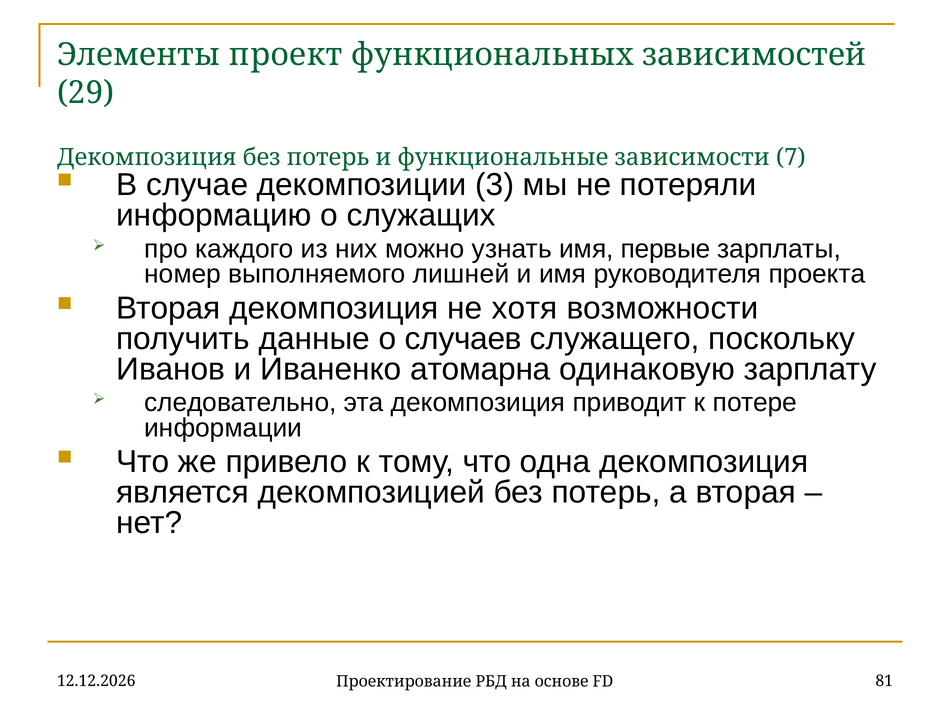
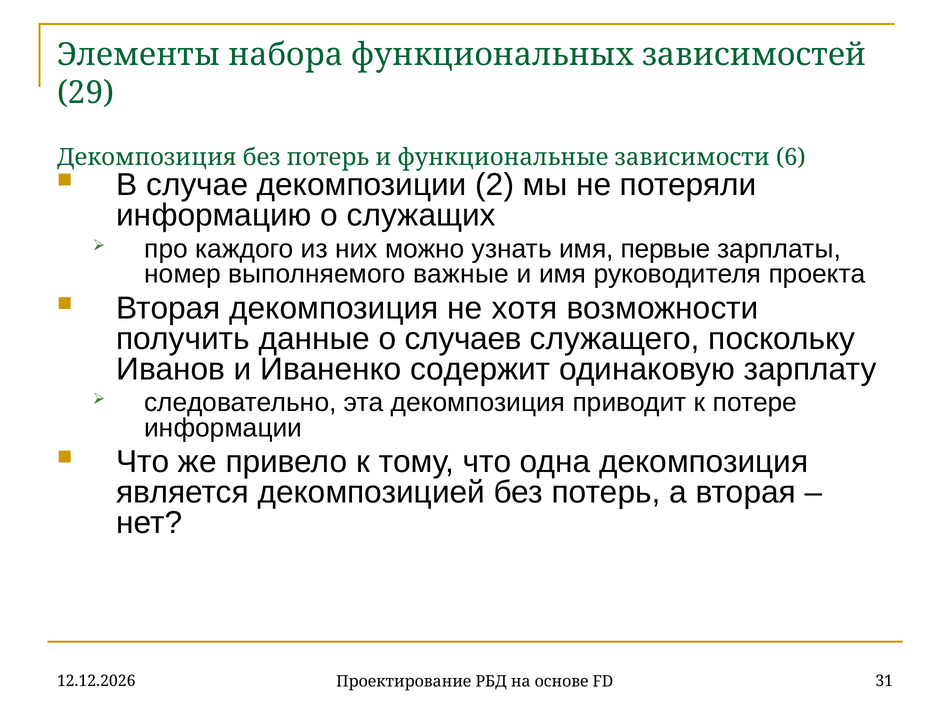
проект: проект -> набора
7: 7 -> 6
3: 3 -> 2
лишней: лишней -> важные
атомарна: атомарна -> содержит
81: 81 -> 31
